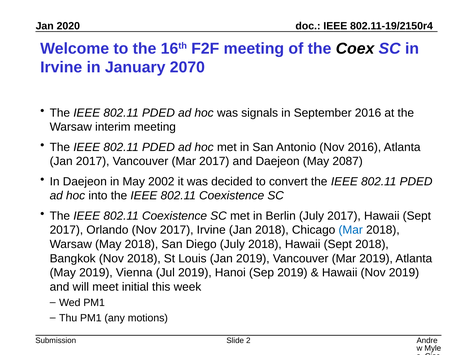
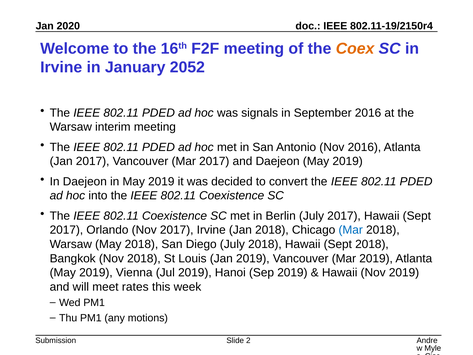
Coex colour: black -> orange
2070: 2070 -> 2052
Daejeon May 2087: 2087 -> 2019
in May 2002: 2002 -> 2019
initial: initial -> rates
